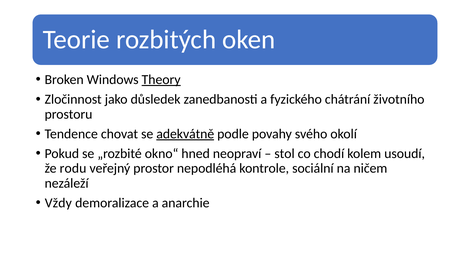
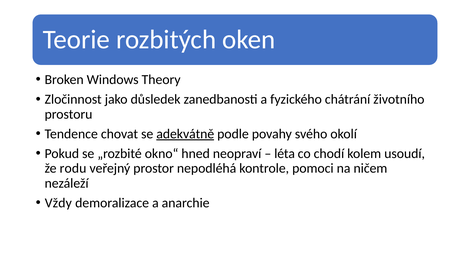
Theory underline: present -> none
stol: stol -> léta
sociální: sociální -> pomoci
